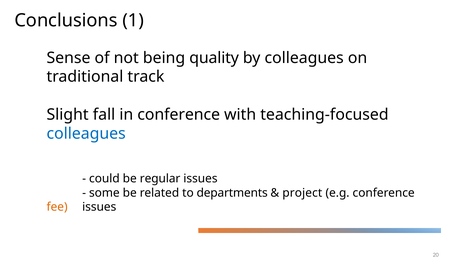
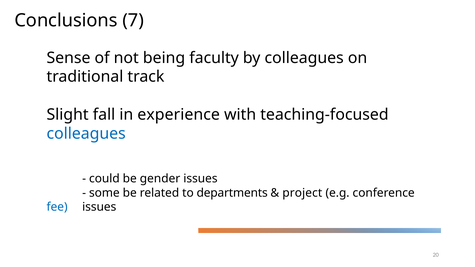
1: 1 -> 7
quality: quality -> faculty
in conference: conference -> experience
regular: regular -> gender
fee colour: orange -> blue
